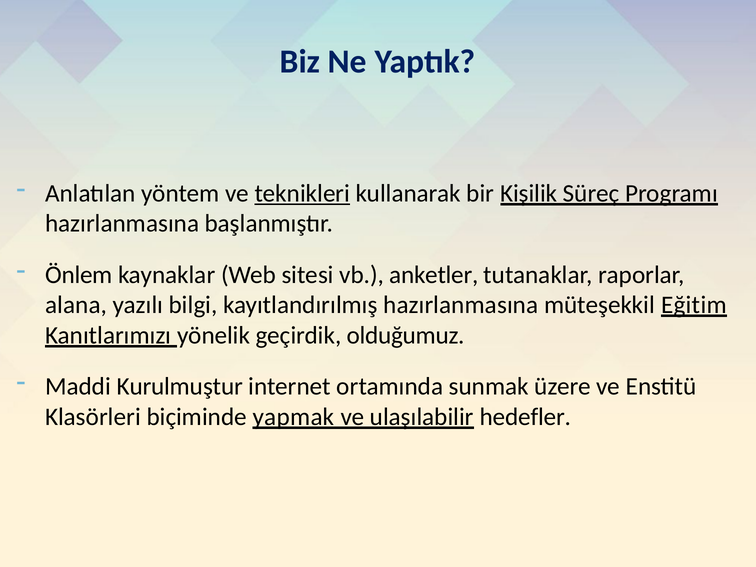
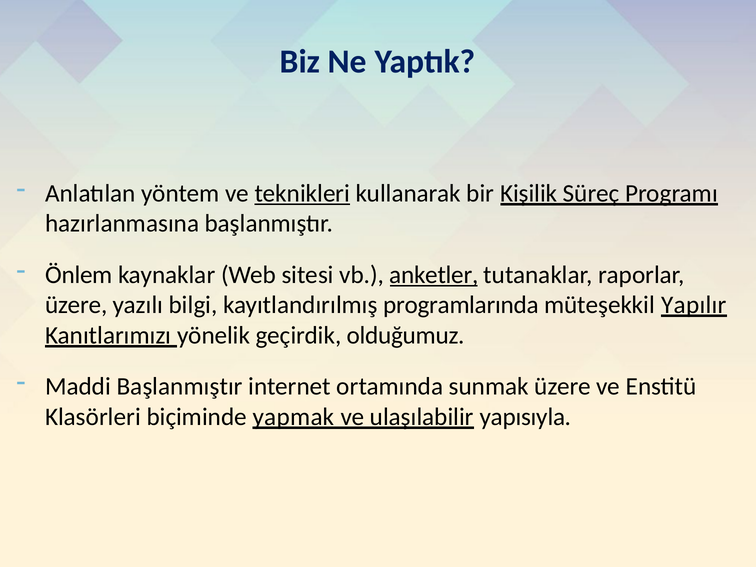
anketler underline: none -> present
alana at (76, 305): alana -> üzere
kayıtlandırılmış hazırlanmasına: hazırlanmasına -> programlarında
Eğitim: Eğitim -> Yapılır
Maddi Kurulmuştur: Kurulmuştur -> Başlanmıştır
hedefler: hedefler -> yapısıyla
